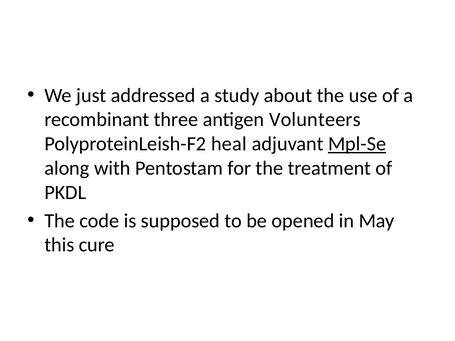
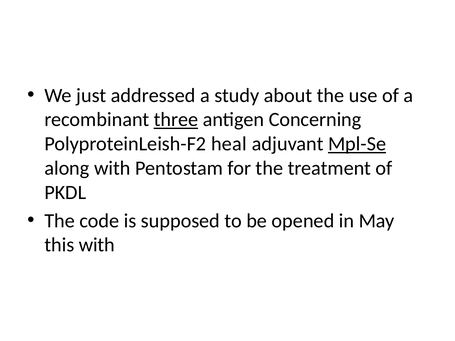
three underline: none -> present
Volunteers: Volunteers -> Concerning
this cure: cure -> with
